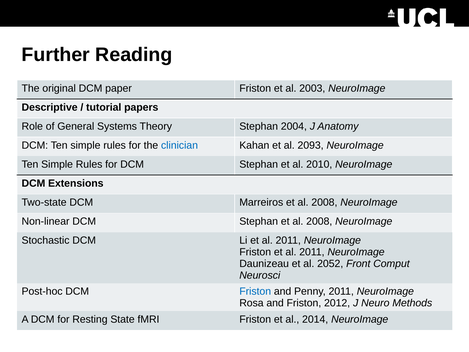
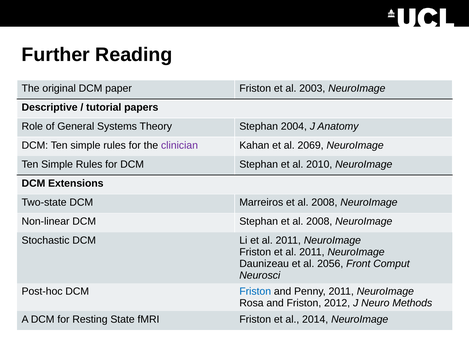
clinician colour: blue -> purple
2093: 2093 -> 2069
2052: 2052 -> 2056
